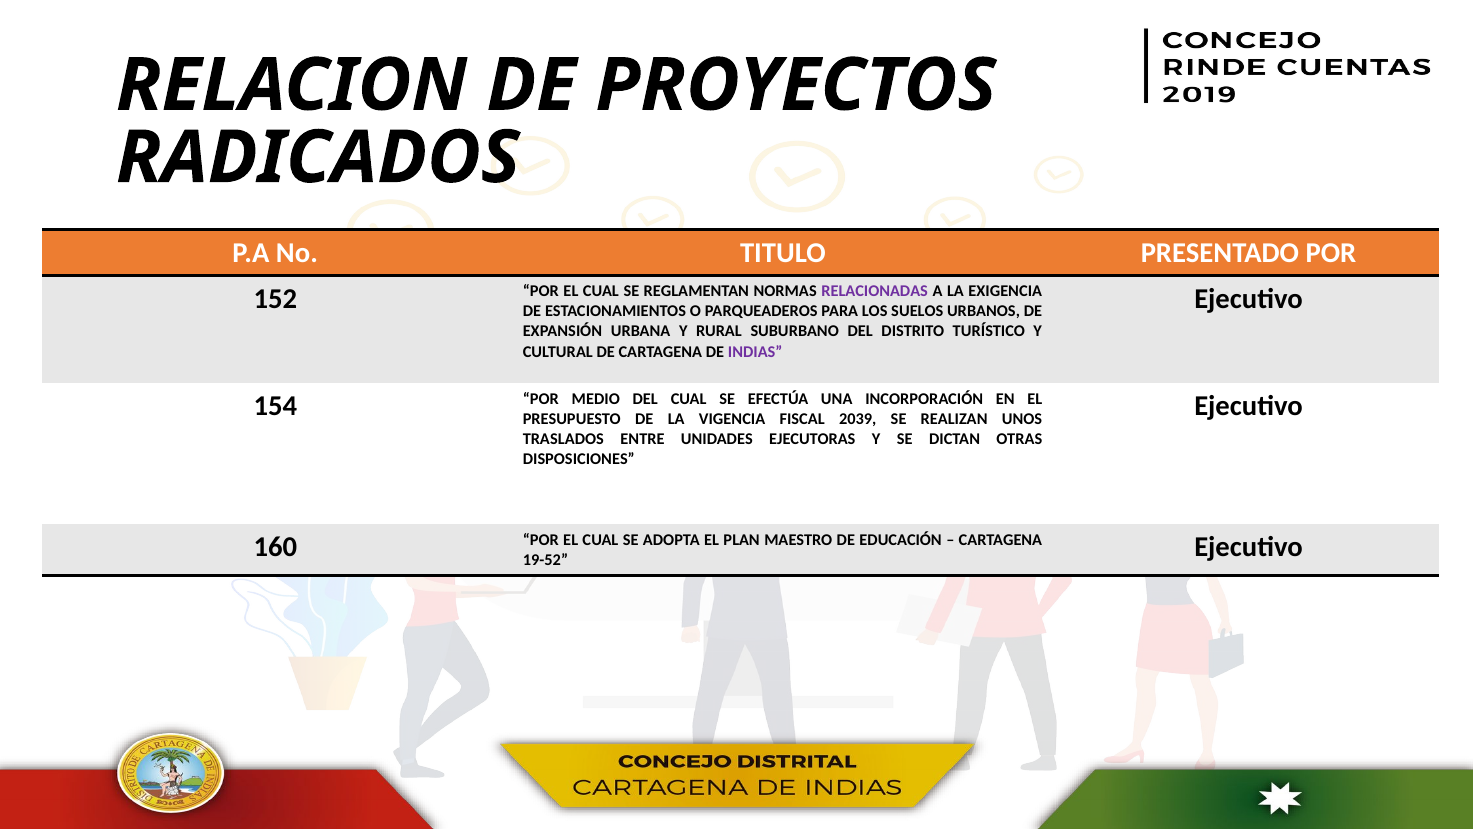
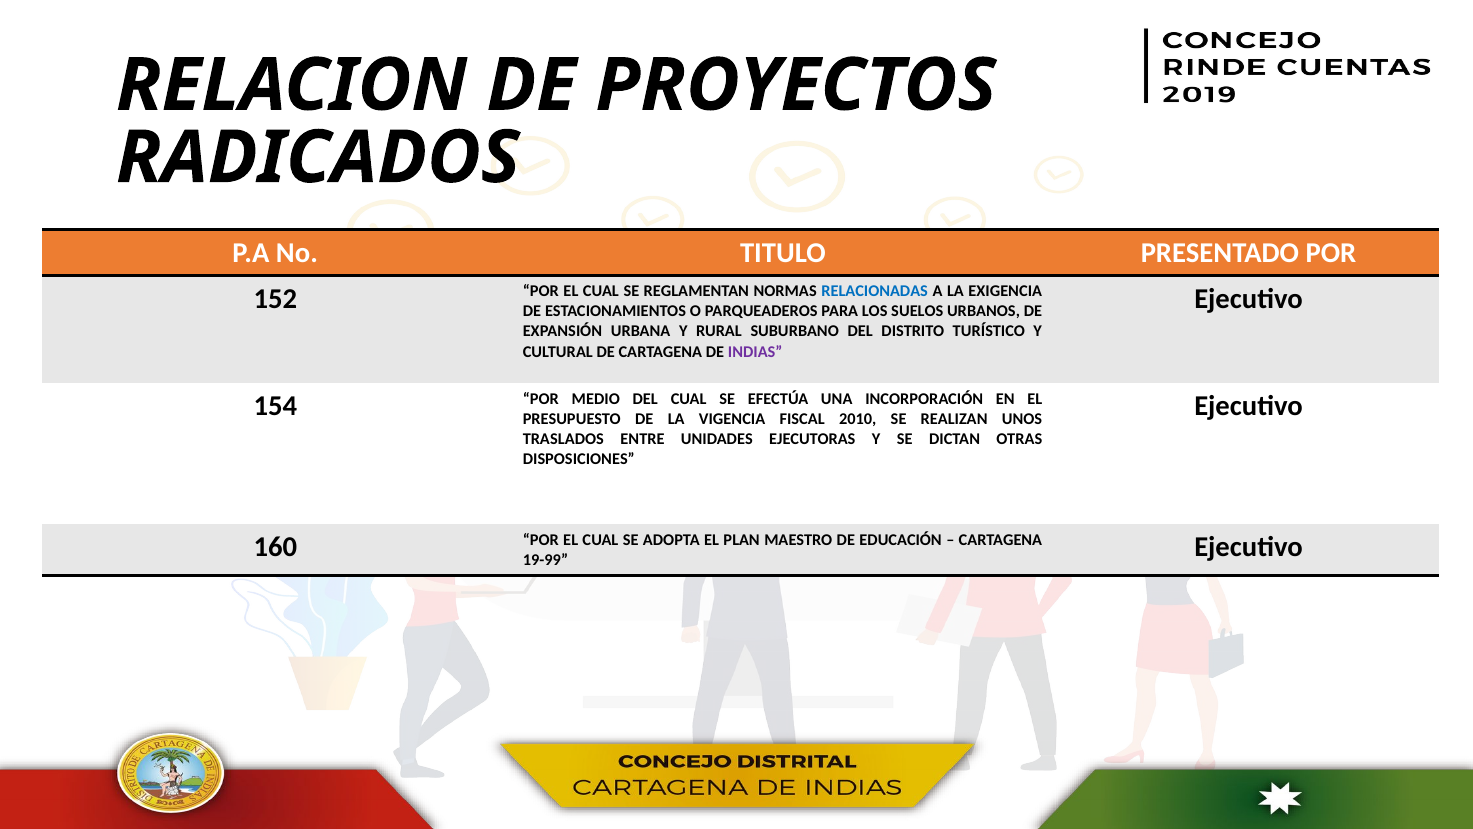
RELACIONADAS colour: purple -> blue
2039: 2039 -> 2010
19-52: 19-52 -> 19-99
